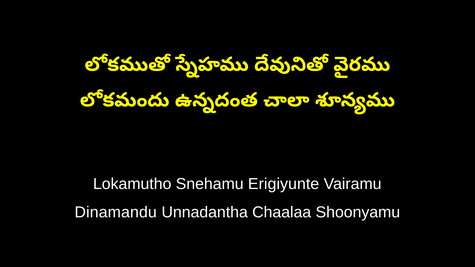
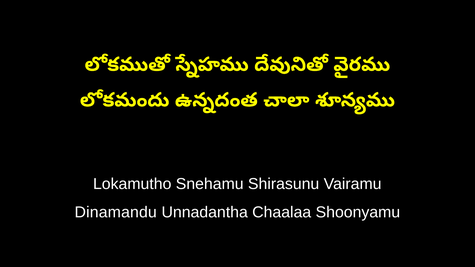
Erigiyunte: Erigiyunte -> Shirasunu
